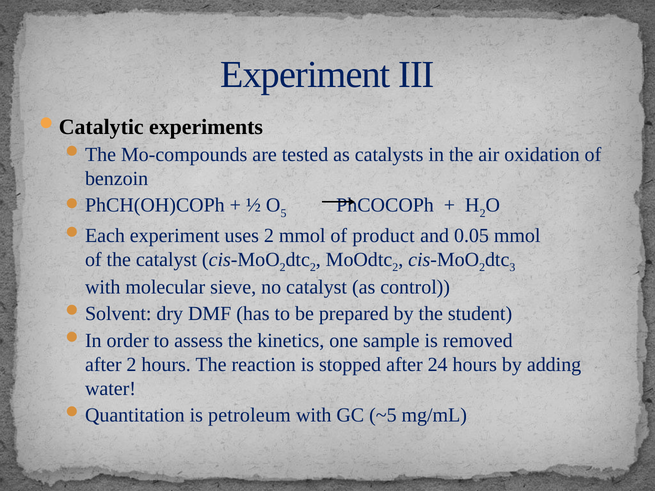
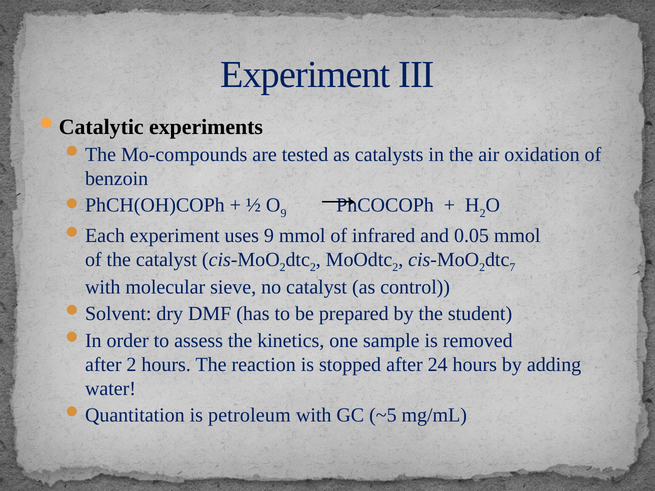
5 at (284, 213): 5 -> 9
uses 2: 2 -> 9
product: product -> infrared
3: 3 -> 7
